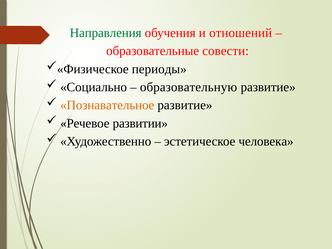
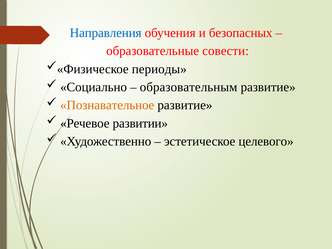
Направления colour: green -> blue
отношений: отношений -> безопасных
образовательную: образовательную -> образовательным
человека: человека -> целевого
